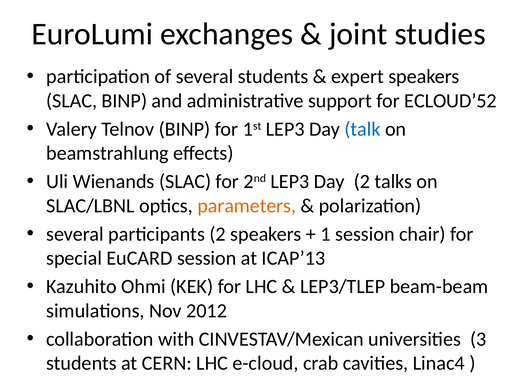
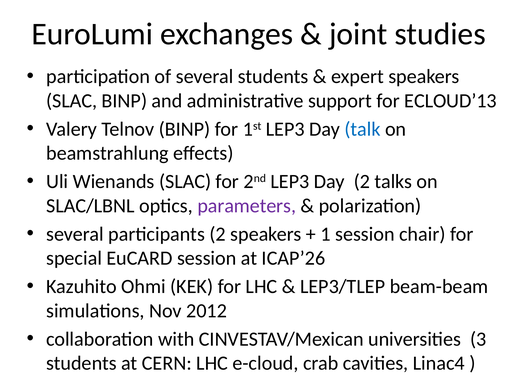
ECLOUD’52: ECLOUD’52 -> ECLOUD’13
parameters colour: orange -> purple
ICAP’13: ICAP’13 -> ICAP’26
